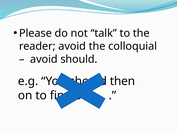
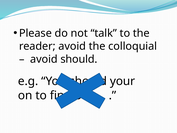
then: then -> your
